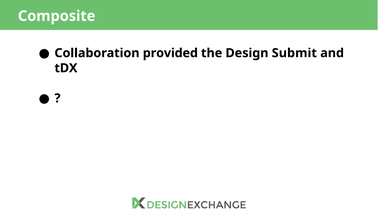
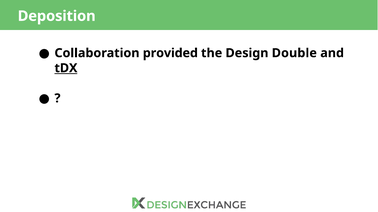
Composite: Composite -> Deposition
Submit: Submit -> Double
tDX underline: none -> present
